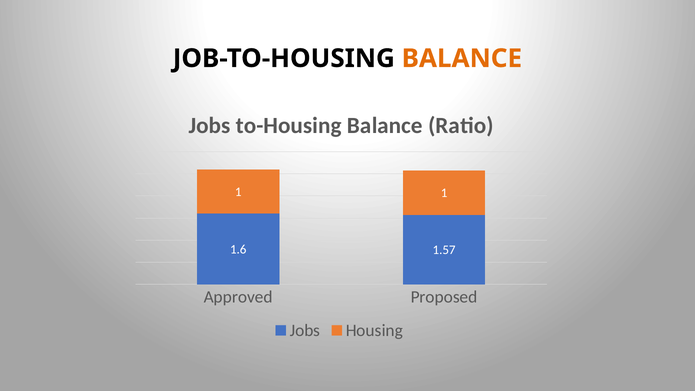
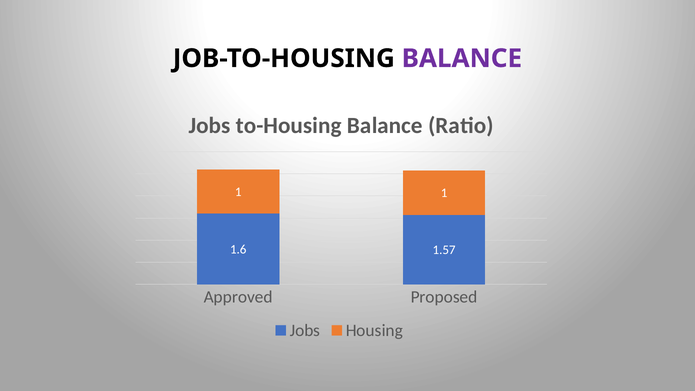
BALANCE at (462, 58) colour: orange -> purple
